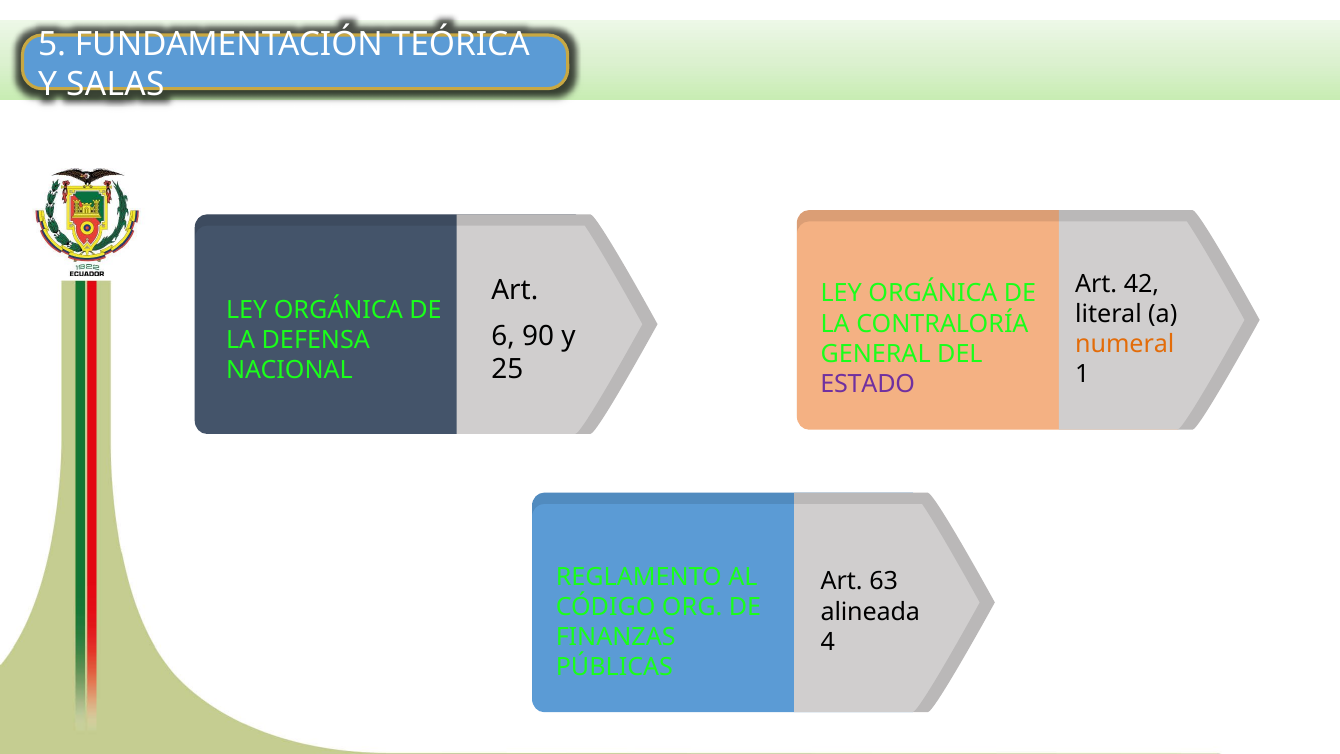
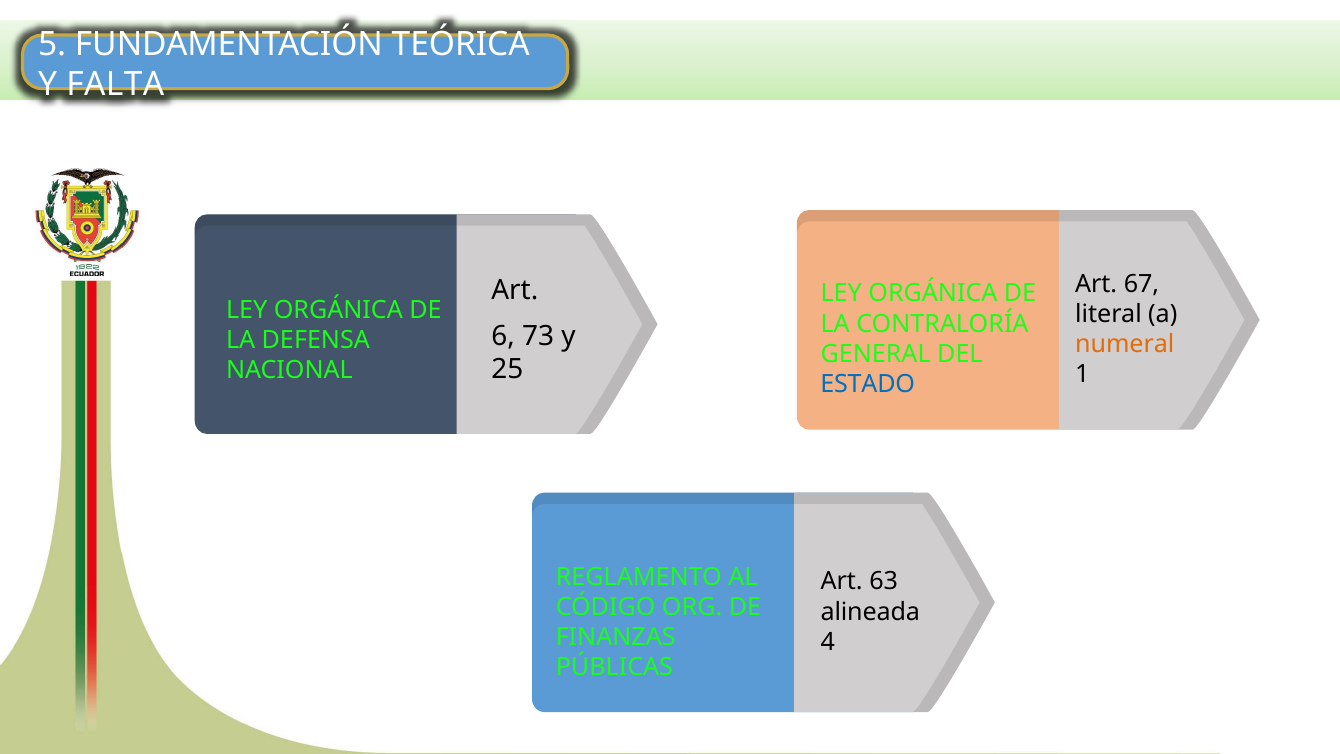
SALAS: SALAS -> FALTA
42: 42 -> 67
90: 90 -> 73
ESTADO colour: purple -> blue
